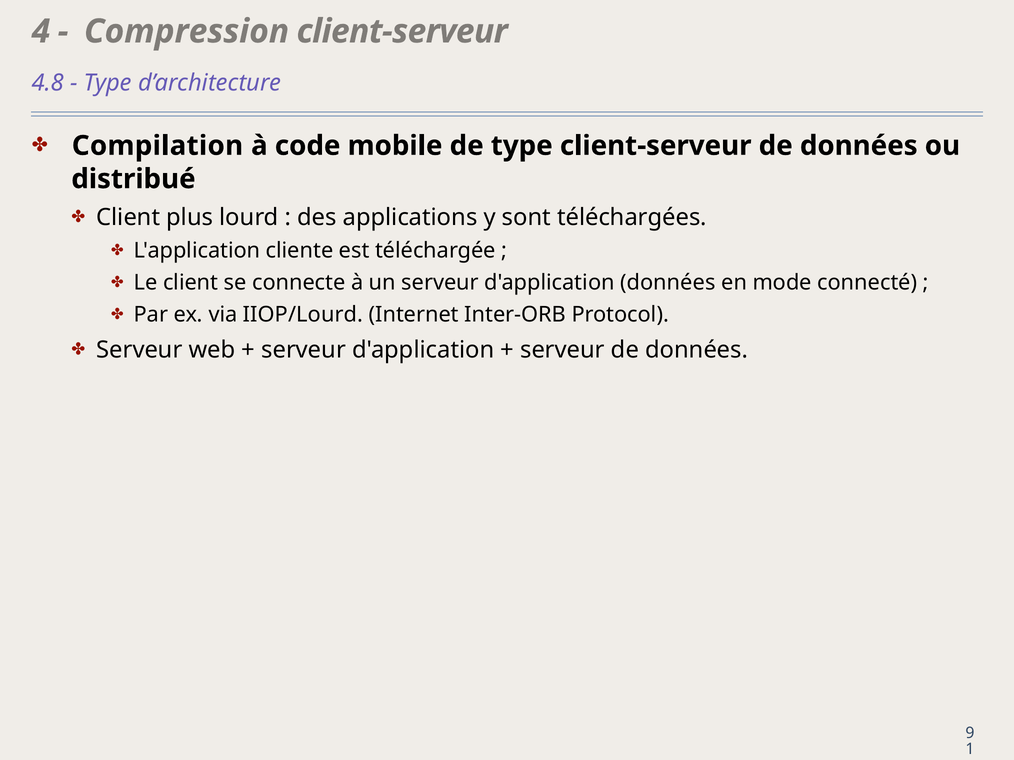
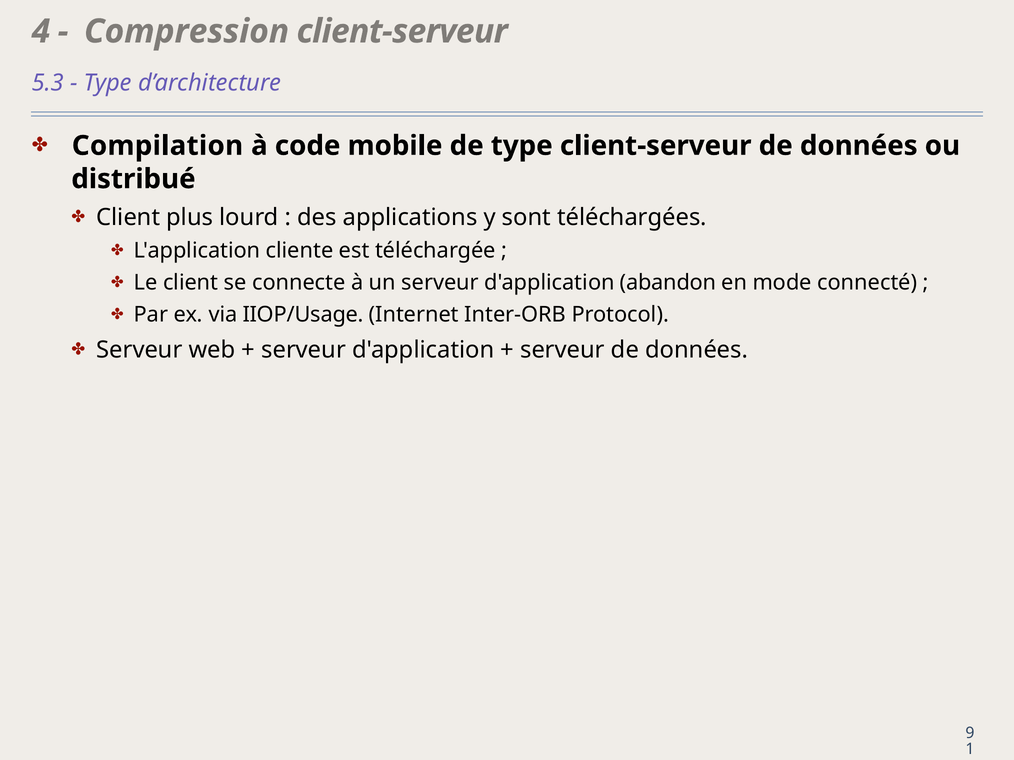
4.8: 4.8 -> 5.3
d'application données: données -> abandon
IIOP/Lourd: IIOP/Lourd -> IIOP/Usage
